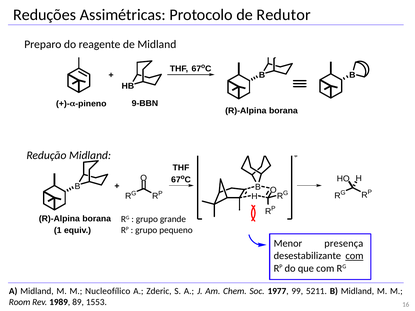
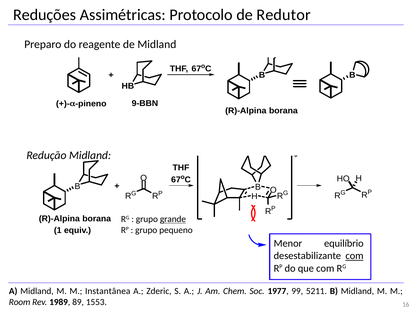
grande underline: none -> present
presença: presença -> equilíbrio
Nucleofílico: Nucleofílico -> Instantânea
